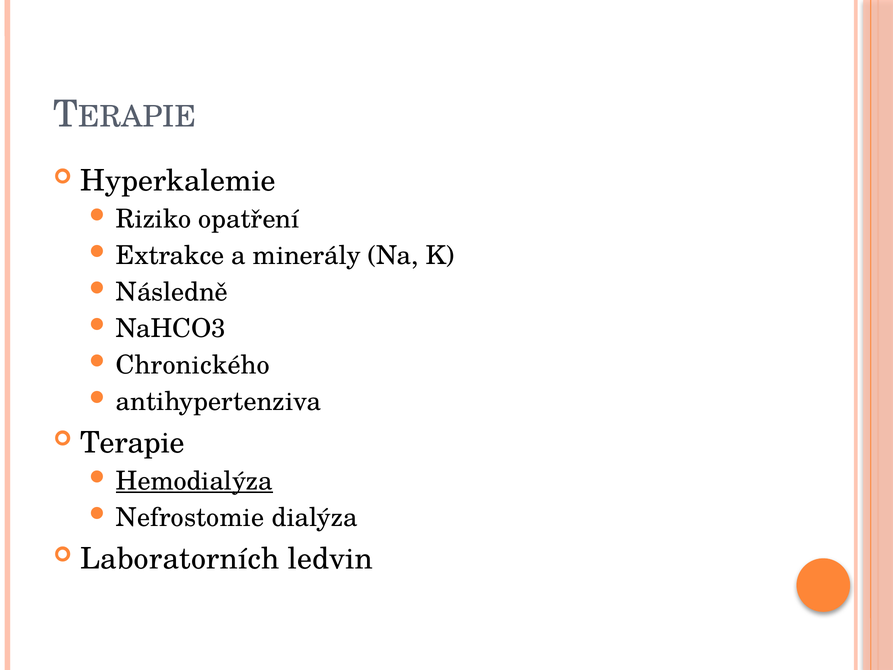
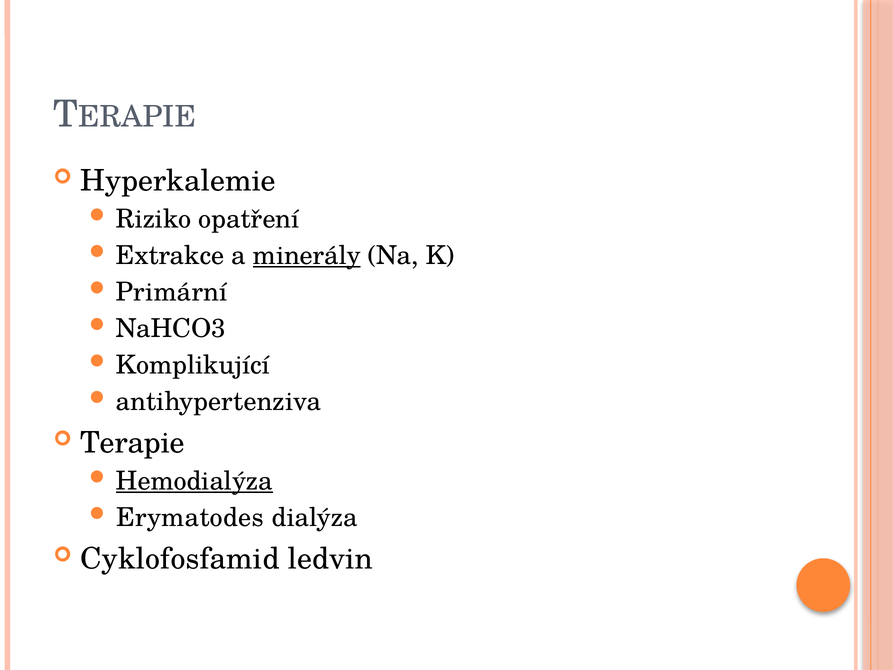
minerály underline: none -> present
Následně: Následně -> Primární
Chronického: Chronického -> Komplikující
Nefrostomie: Nefrostomie -> Erymatodes
Laboratorních: Laboratorních -> Cyklofosfamid
